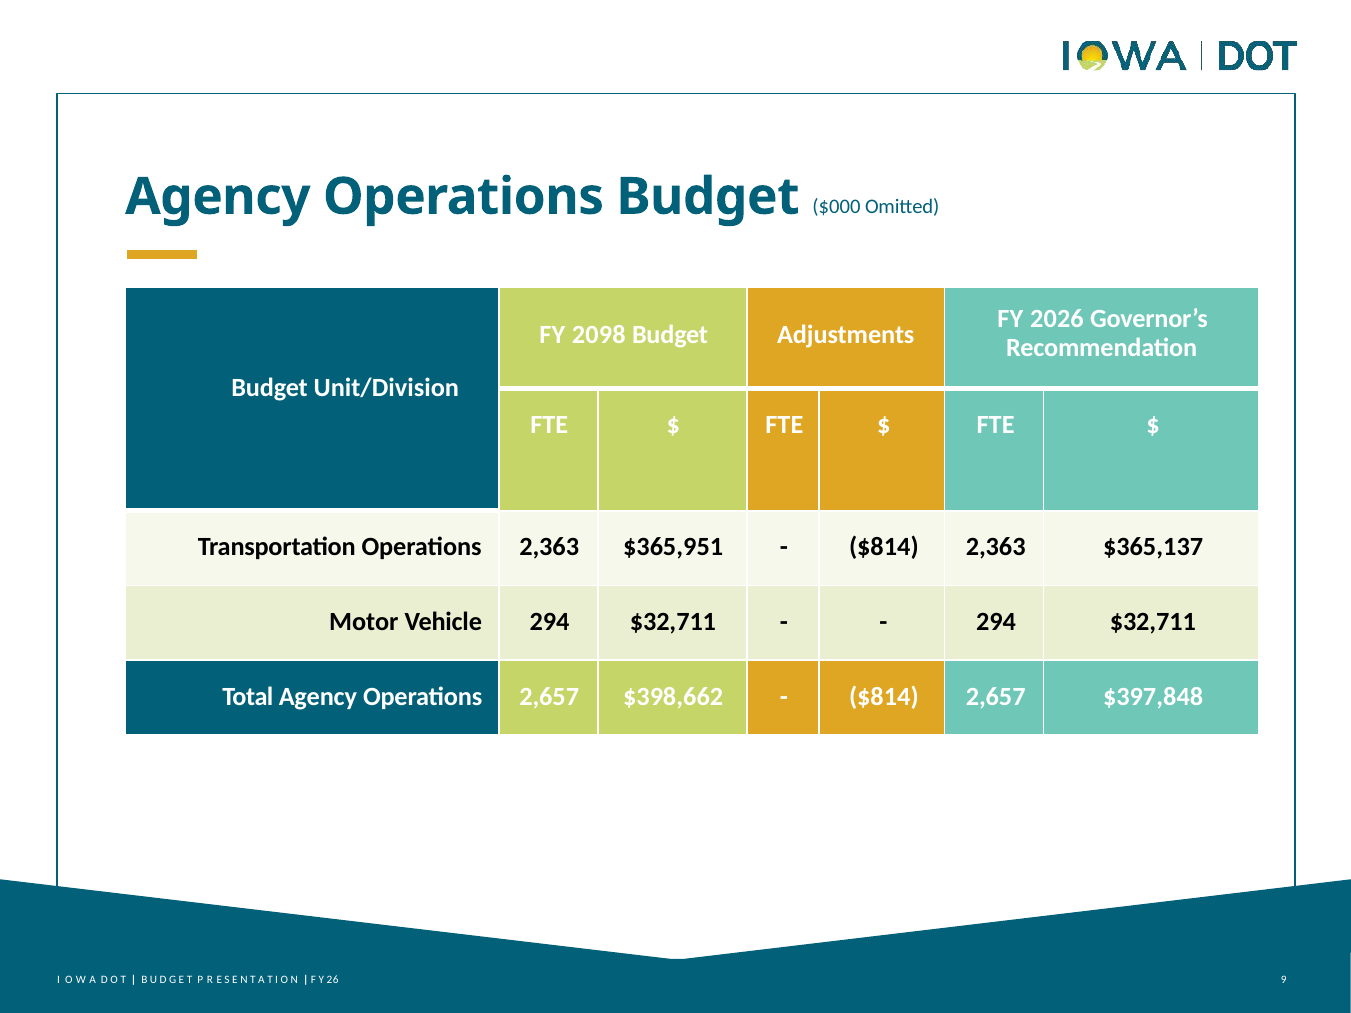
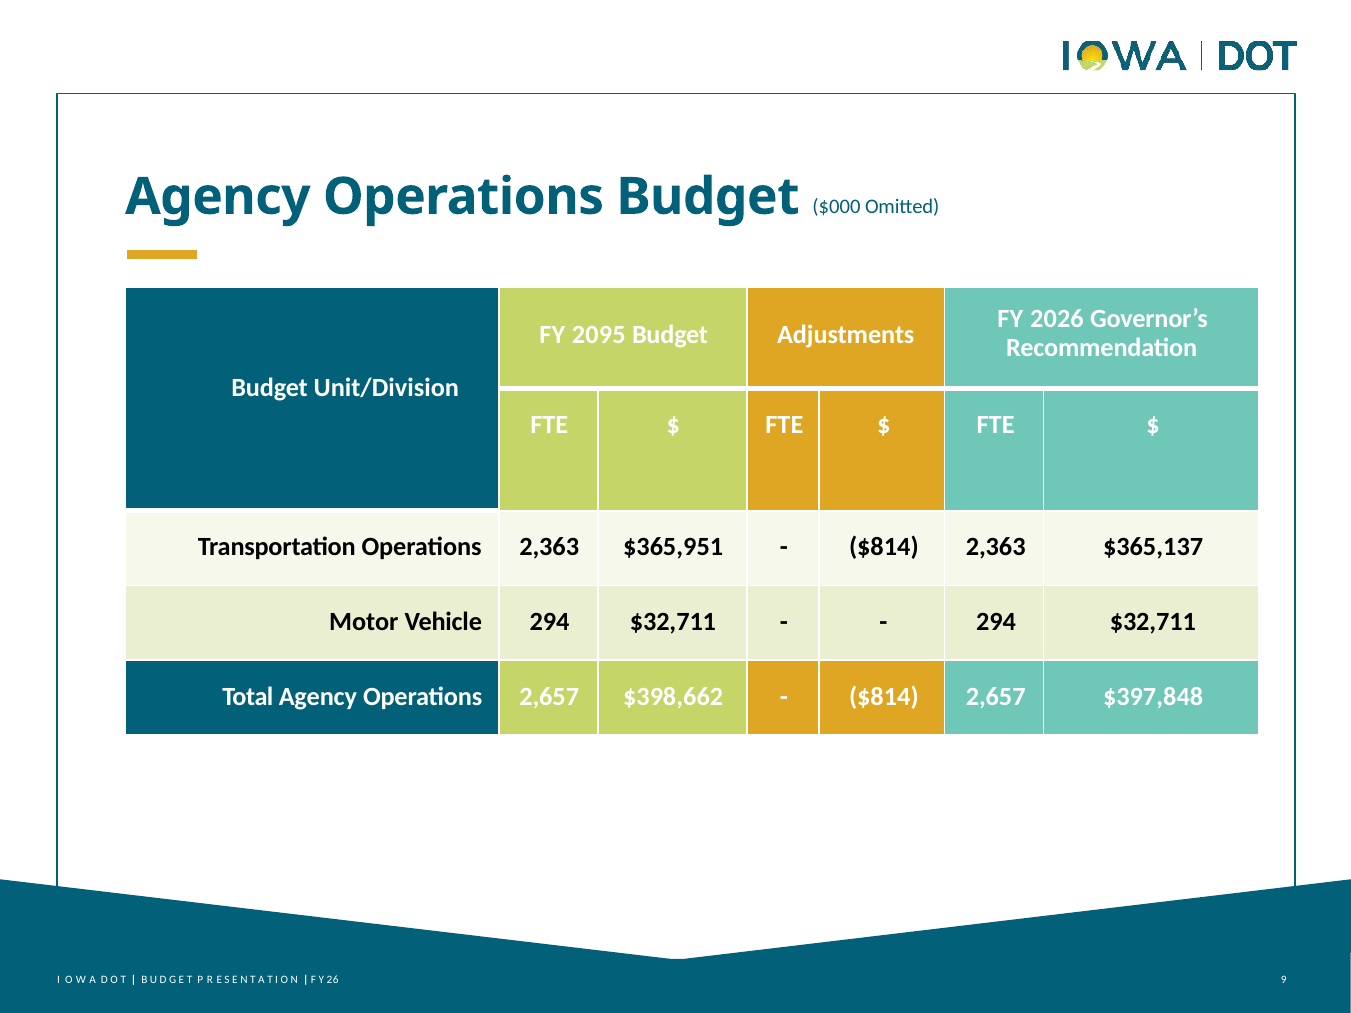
2098: 2098 -> 2095
